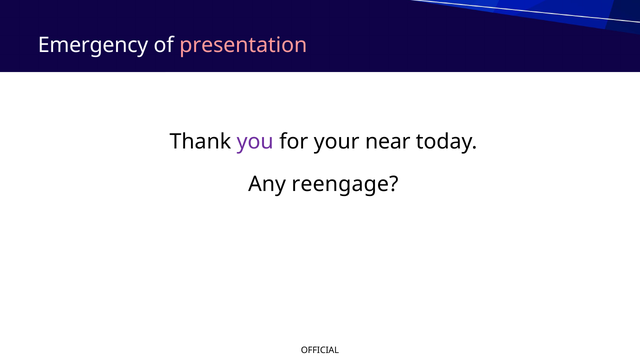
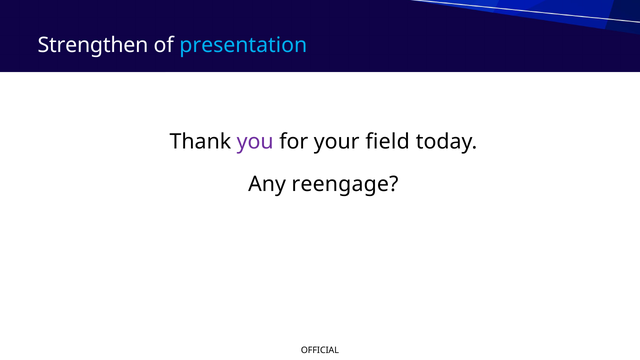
Emergency: Emergency -> Strengthen
presentation colour: pink -> light blue
near: near -> field
